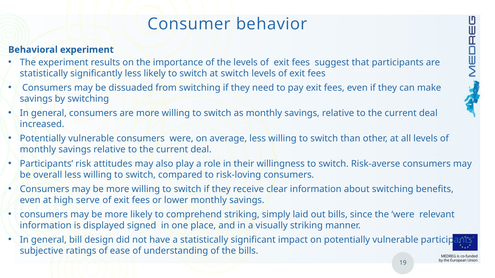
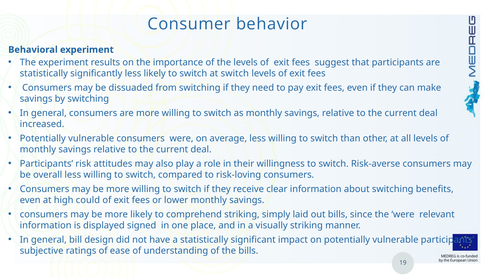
serve: serve -> could
